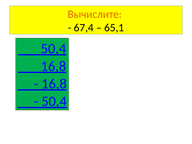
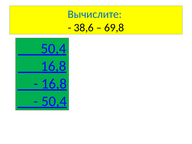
Вычислите colour: orange -> blue
67,4: 67,4 -> 38,6
65,1: 65,1 -> 69,8
